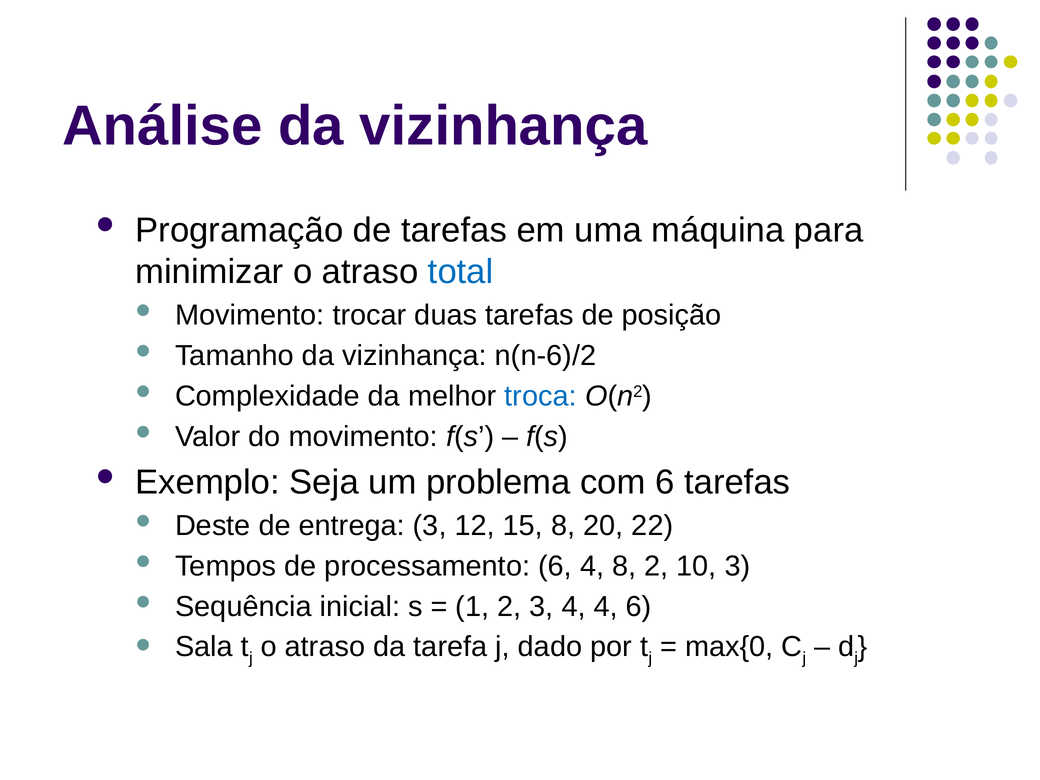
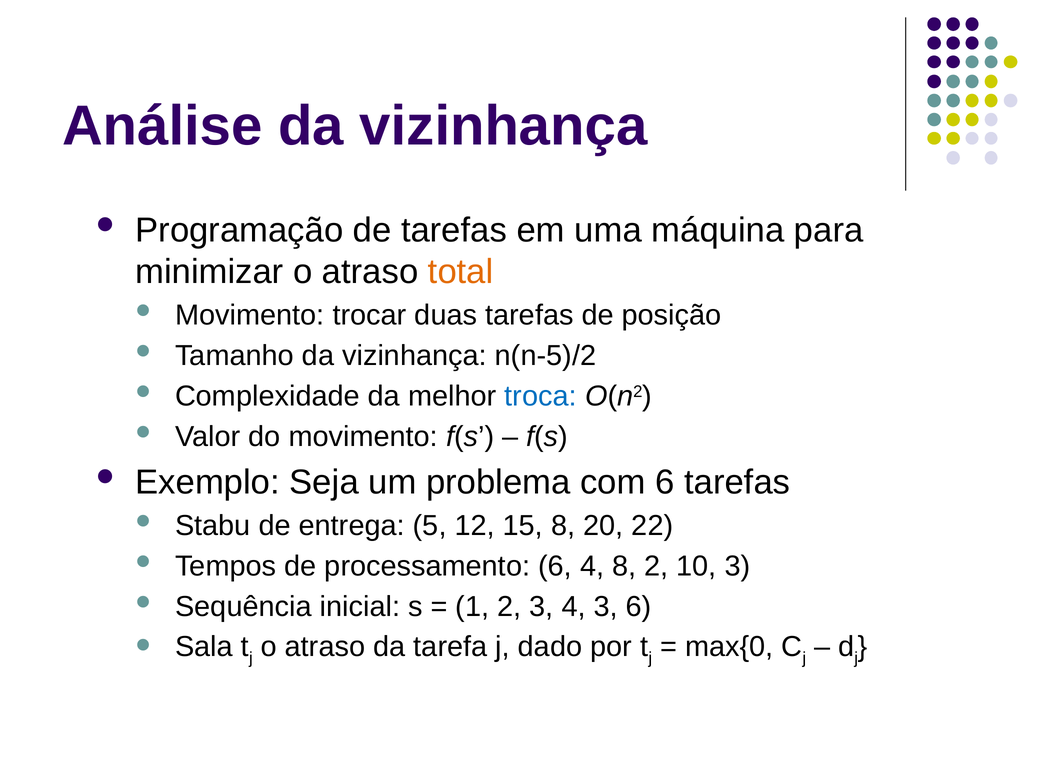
total colour: blue -> orange
n(n-6)/2: n(n-6)/2 -> n(n-5)/2
Deste: Deste -> Stabu
entrega 3: 3 -> 5
4 4: 4 -> 3
